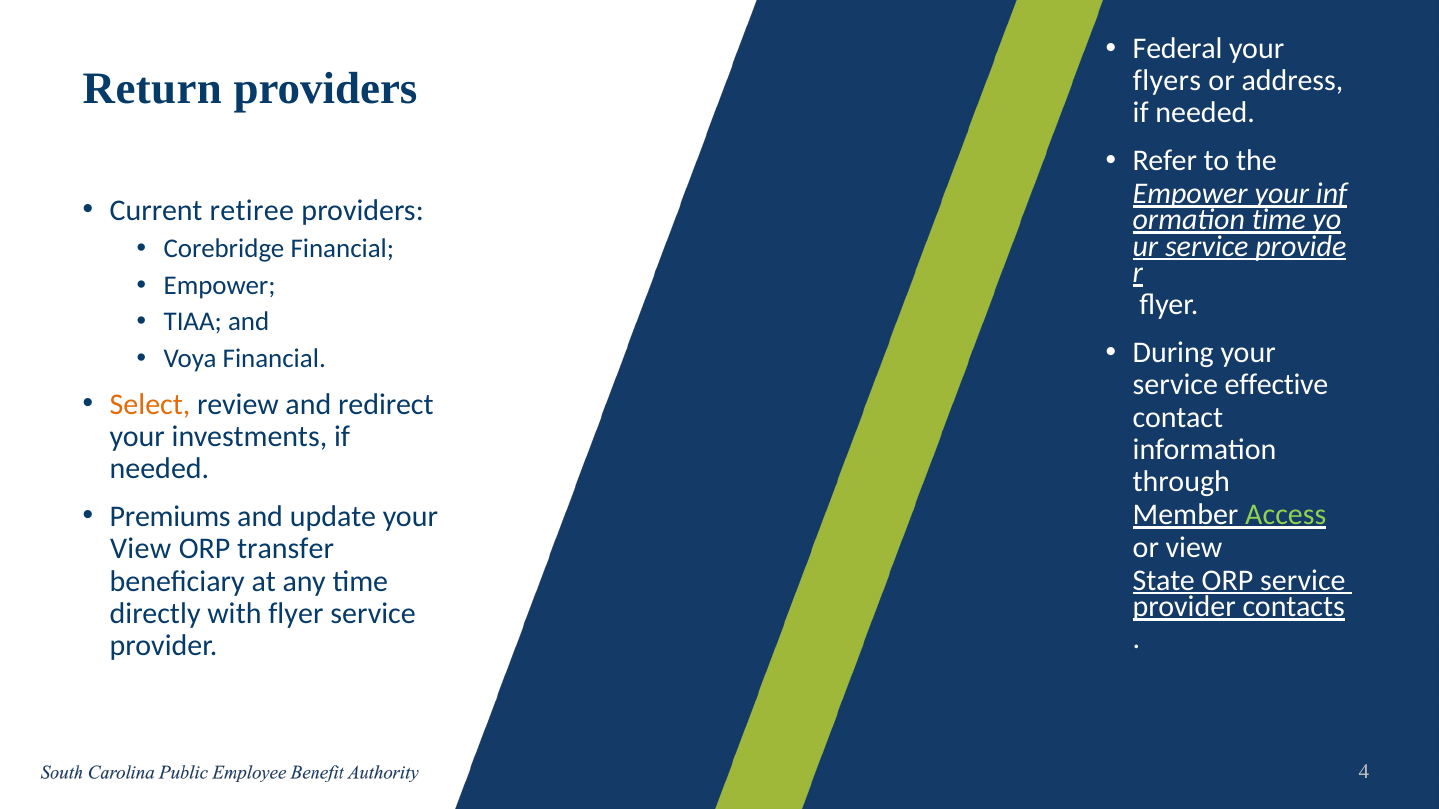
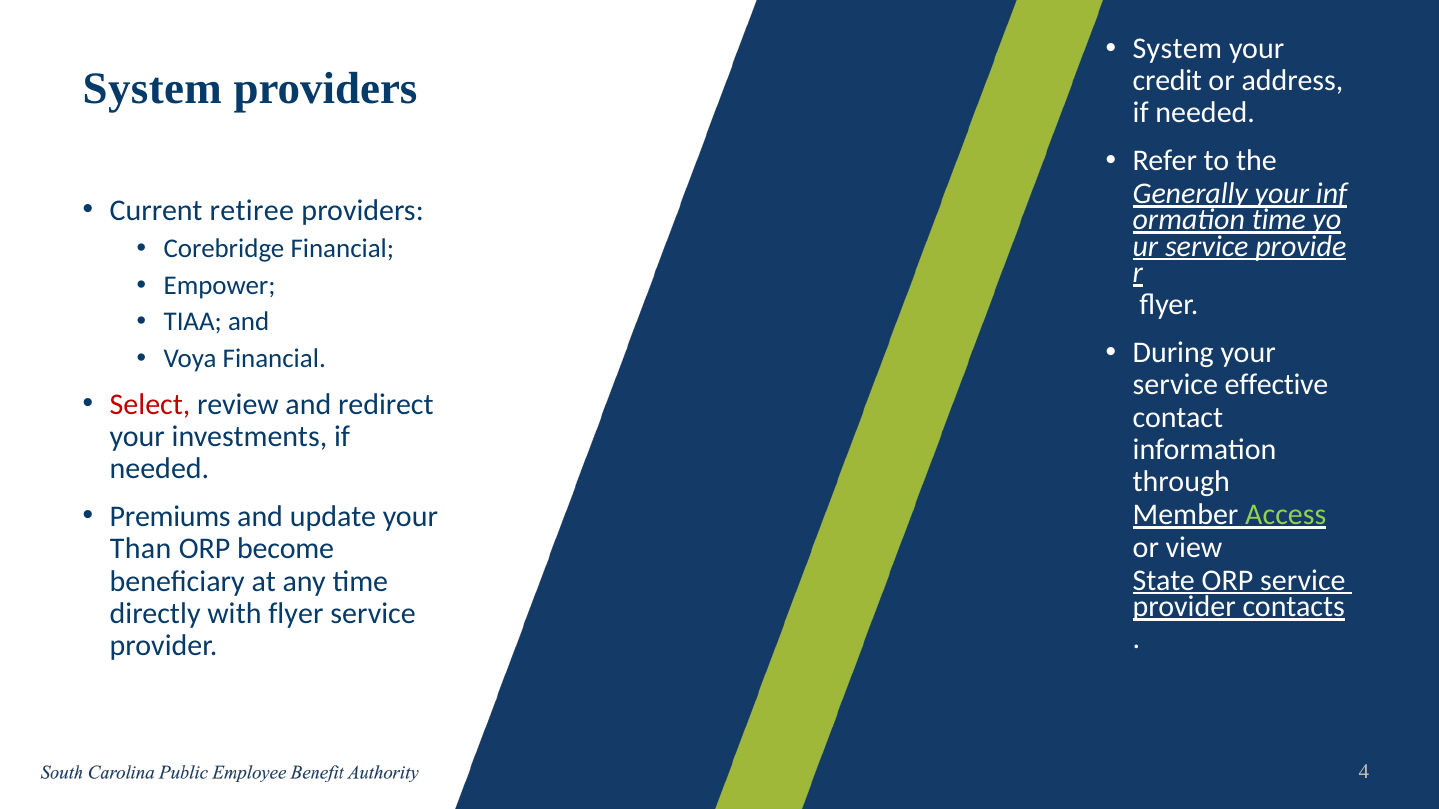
Federal at (1178, 48): Federal -> System
Return at (152, 89): Return -> System
flyers: flyers -> credit
Empower at (1190, 193): Empower -> Generally
Select colour: orange -> red
View at (141, 549): View -> Than
transfer: transfer -> become
